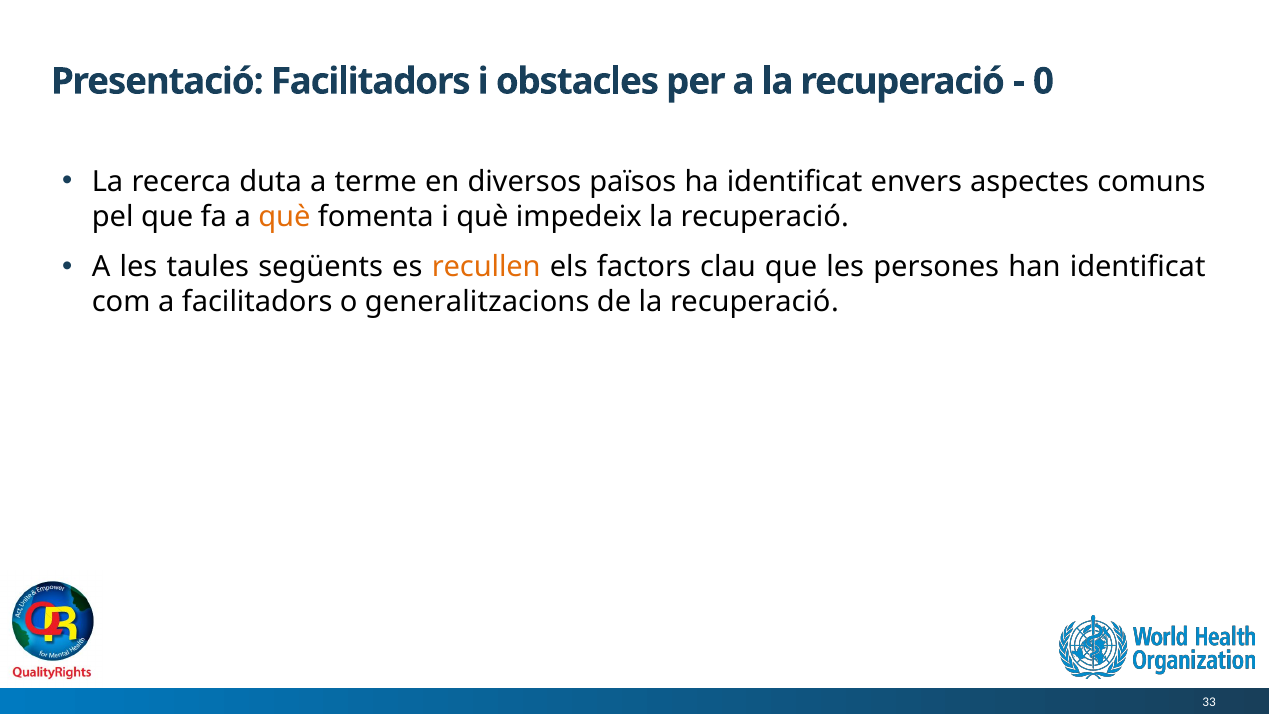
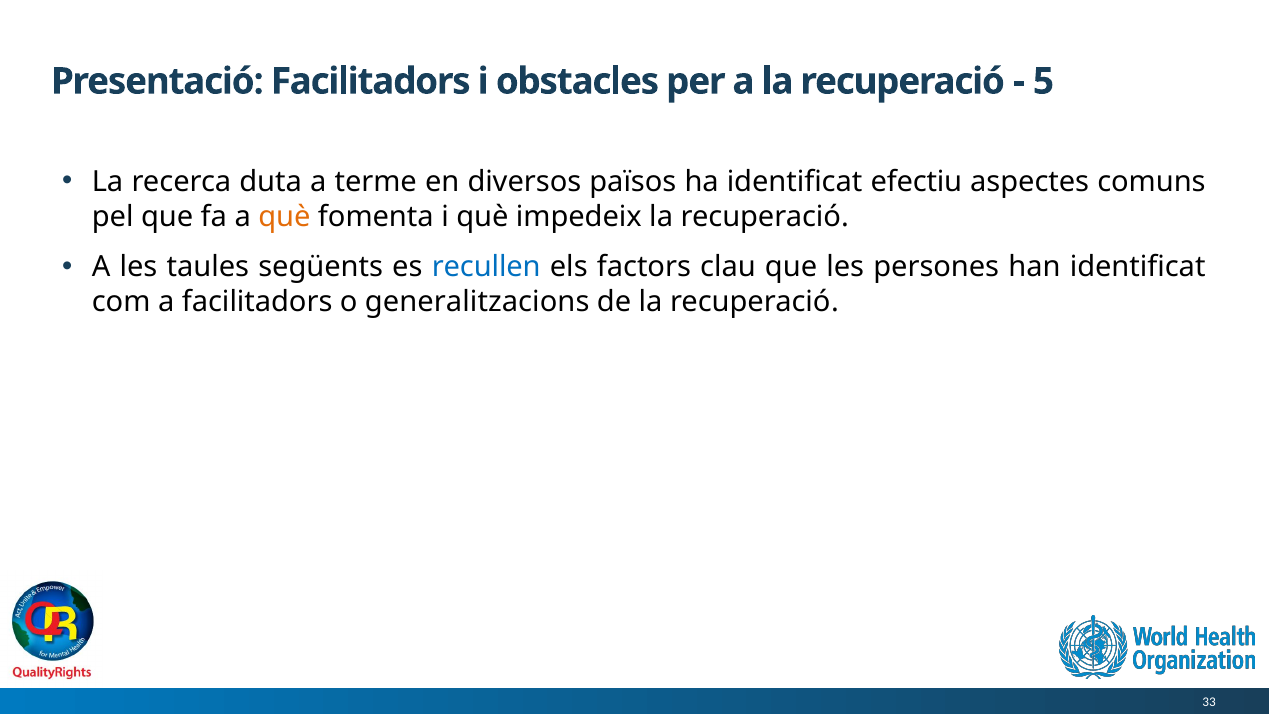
0: 0 -> 5
envers: envers -> efectiu
recullen colour: orange -> blue
